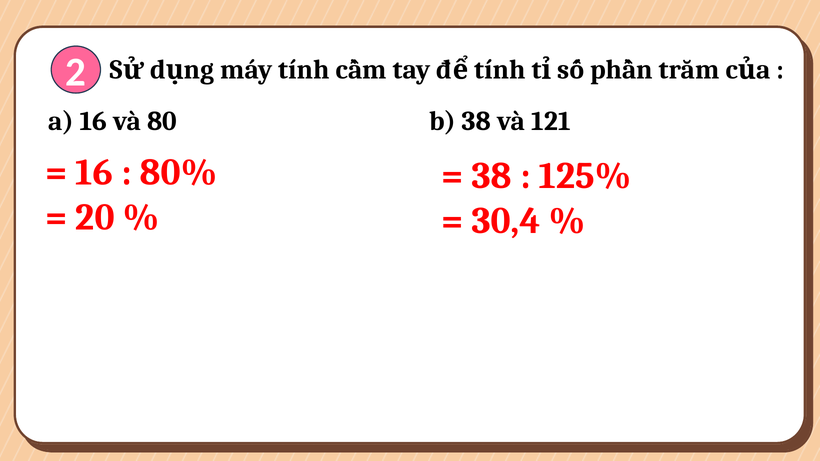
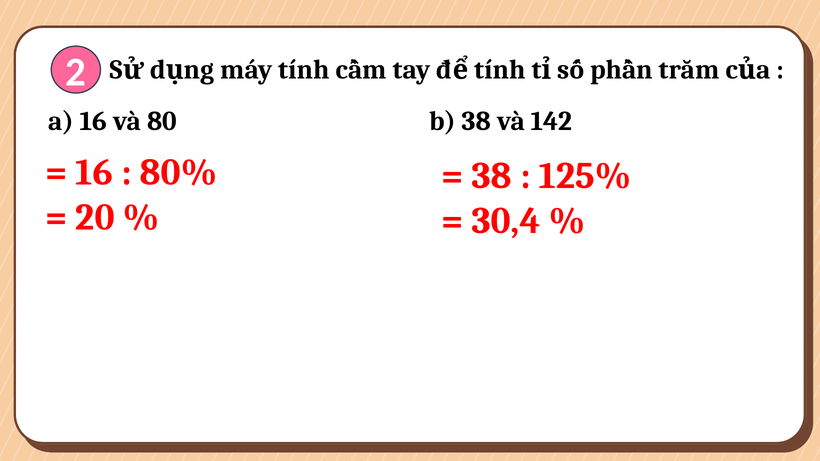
121: 121 -> 142
